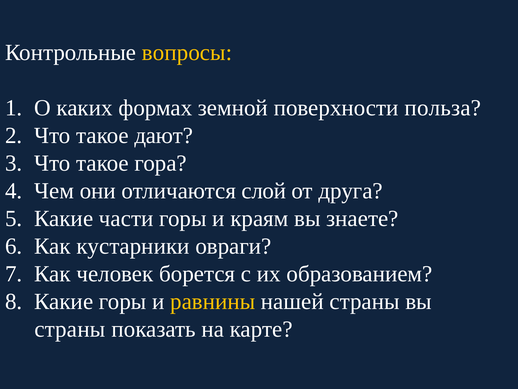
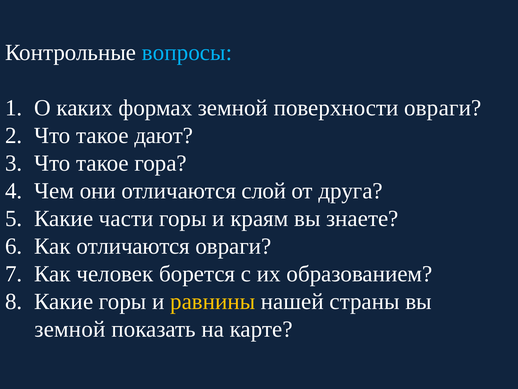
вопросы colour: yellow -> light blue
поверхности польза: польза -> овраги
Как кустарники: кустарники -> отличаются
страны at (70, 329): страны -> земной
